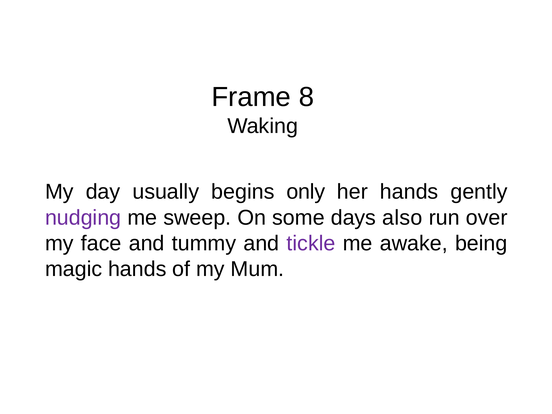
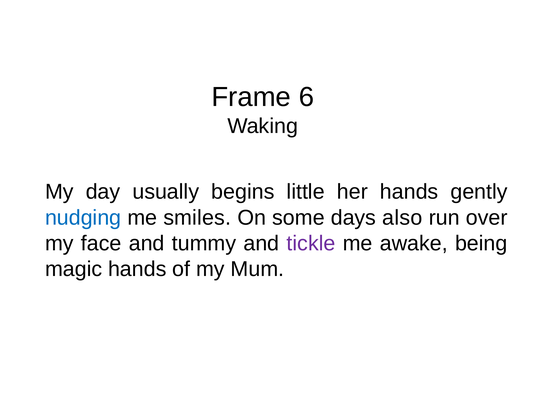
8: 8 -> 6
only: only -> little
nudging colour: purple -> blue
sweep: sweep -> smiles
